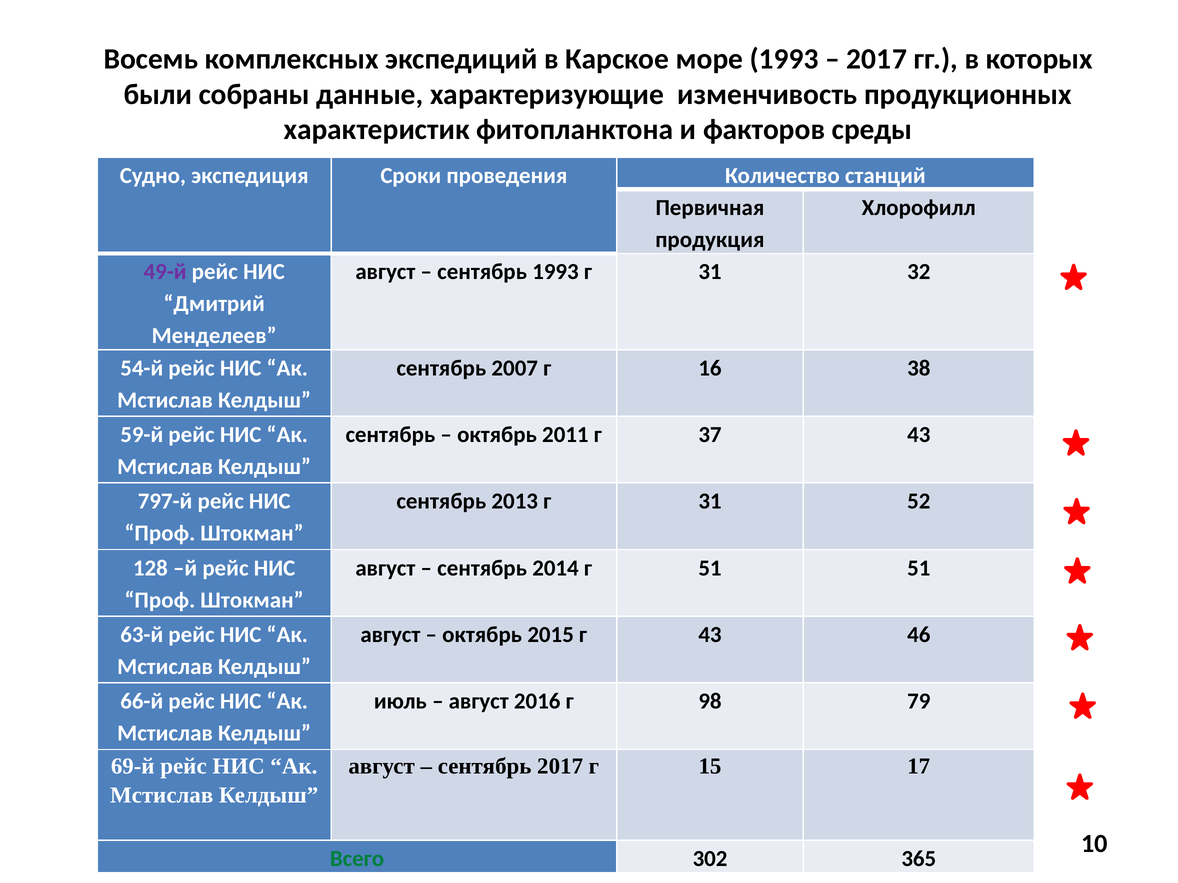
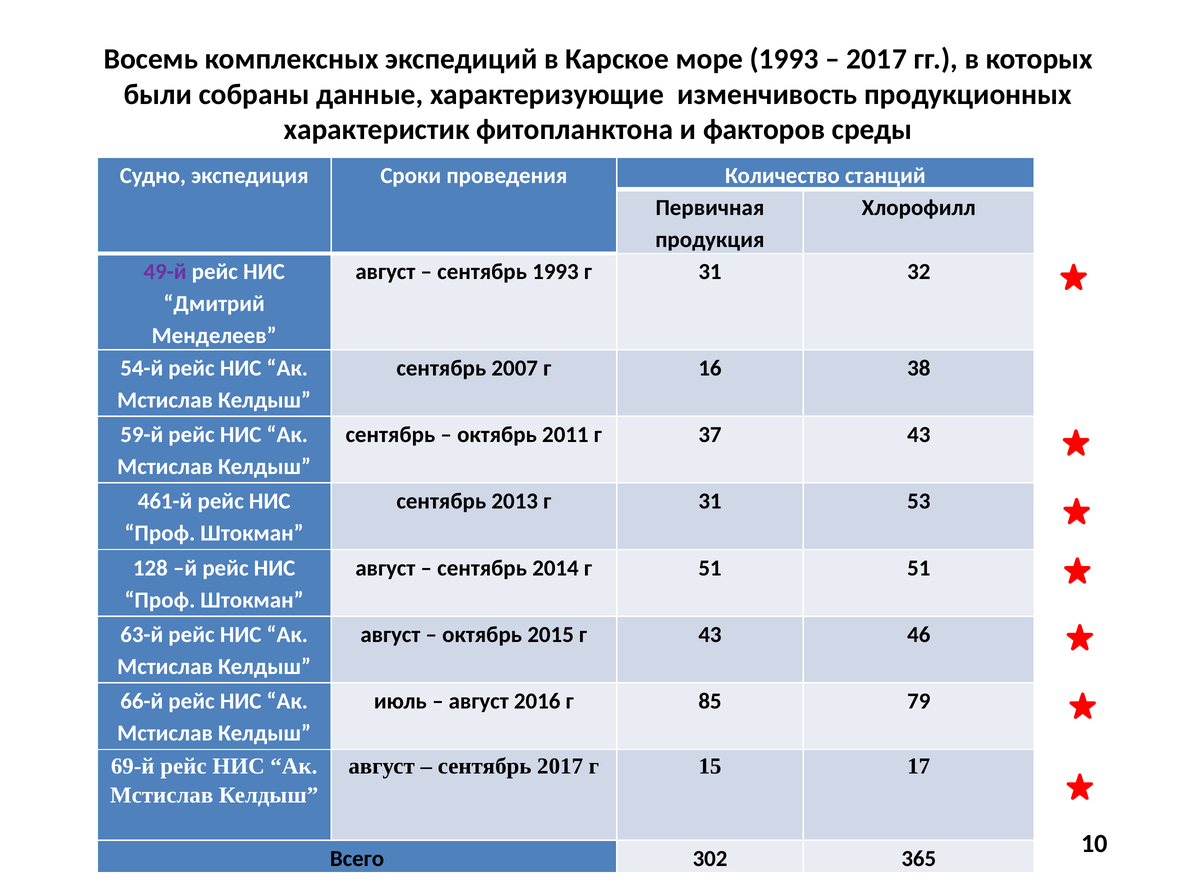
797-й: 797-й -> 461-й
52: 52 -> 53
98: 98 -> 85
Всего colour: green -> black
